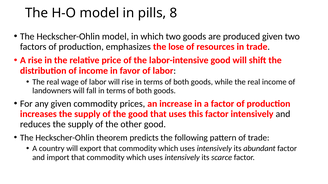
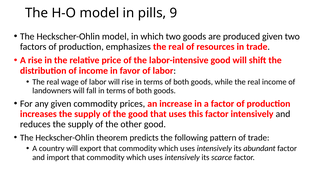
8: 8 -> 9
emphasizes the lose: lose -> real
